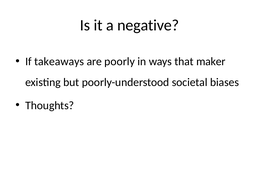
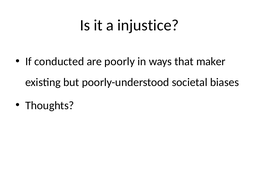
negative: negative -> injustice
takeaways: takeaways -> conducted
